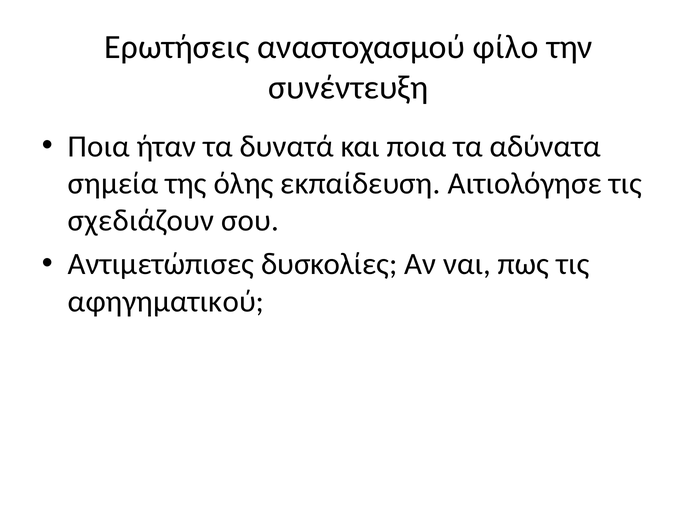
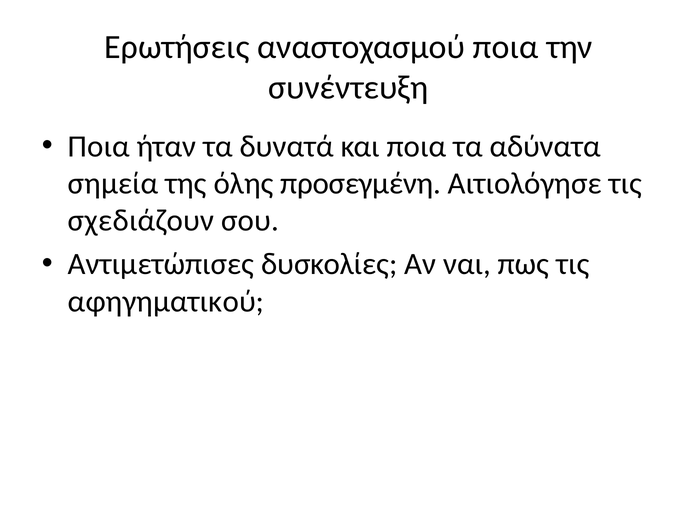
αναστοχασμού φίλο: φίλο -> ποια
εκπαίδευση: εκπαίδευση -> προσεγμένη
